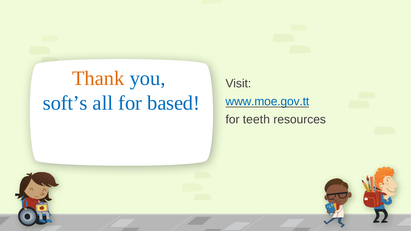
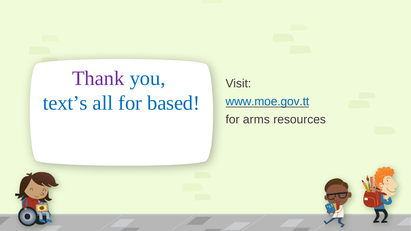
Thank colour: orange -> purple
soft’s: soft’s -> text’s
teeth: teeth -> arms
